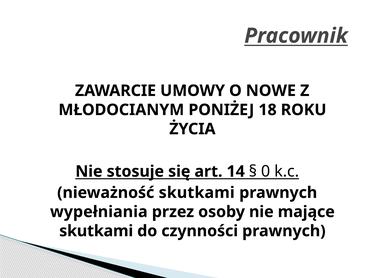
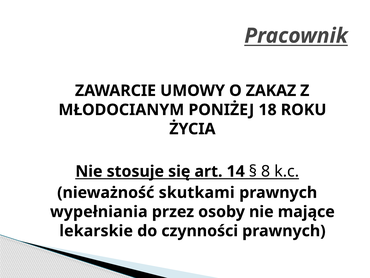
NOWE: NOWE -> ZAKAZ
0: 0 -> 8
skutkami at (96, 231): skutkami -> lekarskie
